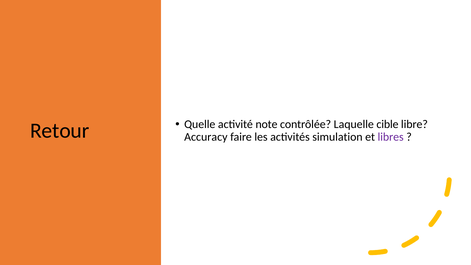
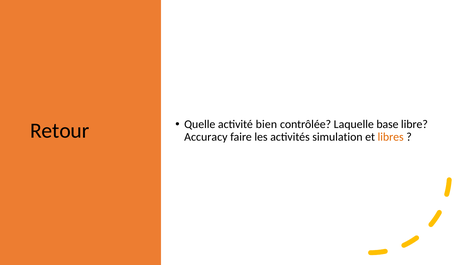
note: note -> bien
cible: cible -> base
libres colour: purple -> orange
